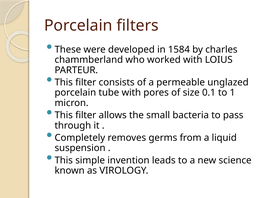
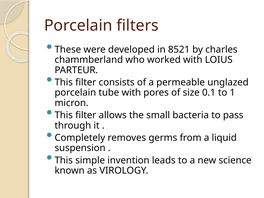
1584: 1584 -> 8521
